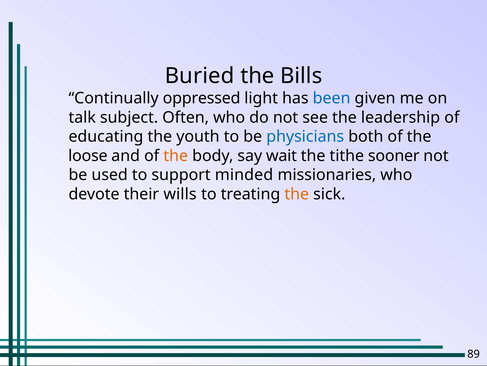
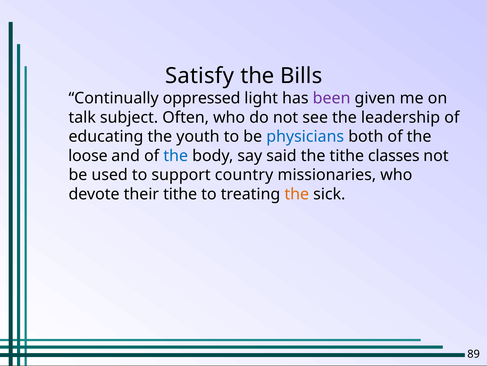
Buried: Buried -> Satisfy
been colour: blue -> purple
the at (176, 156) colour: orange -> blue
wait: wait -> said
sooner: sooner -> classes
minded: minded -> country
their wills: wills -> tithe
